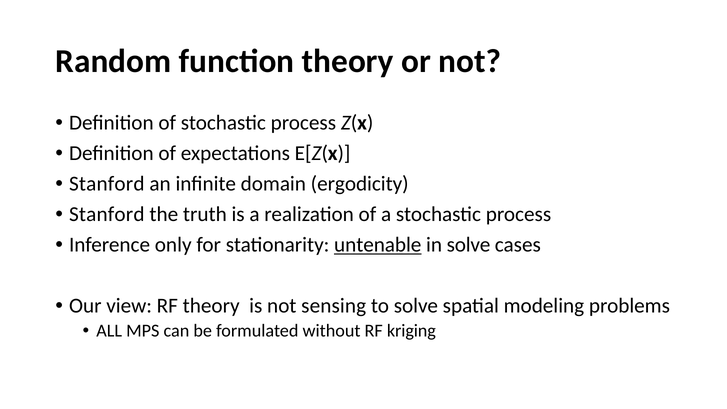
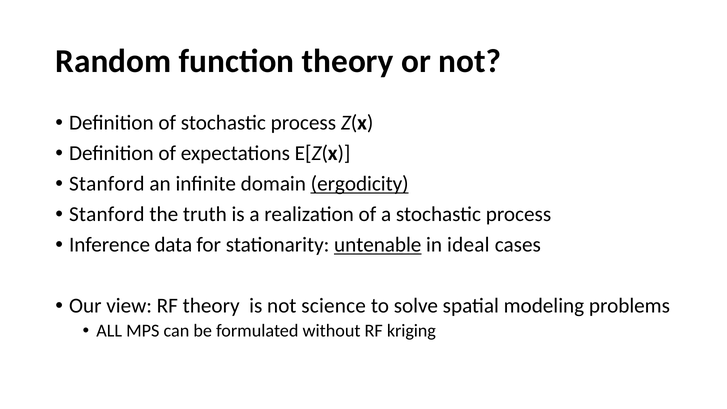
ergodicity underline: none -> present
only: only -> data
in solve: solve -> ideal
sensing: sensing -> science
